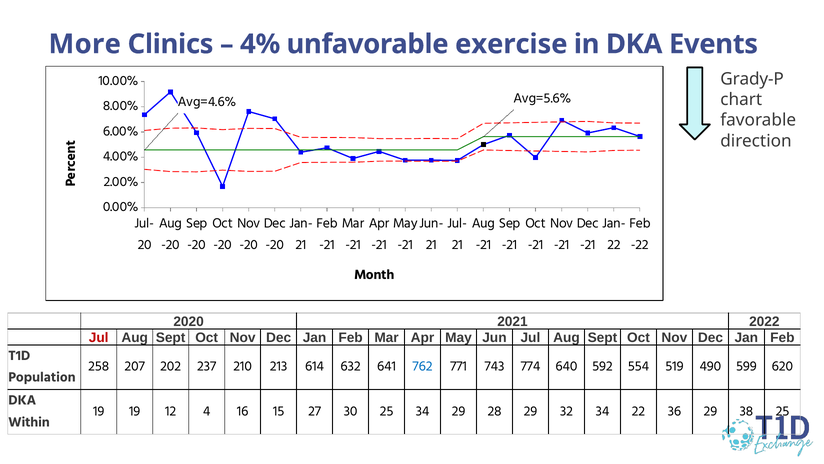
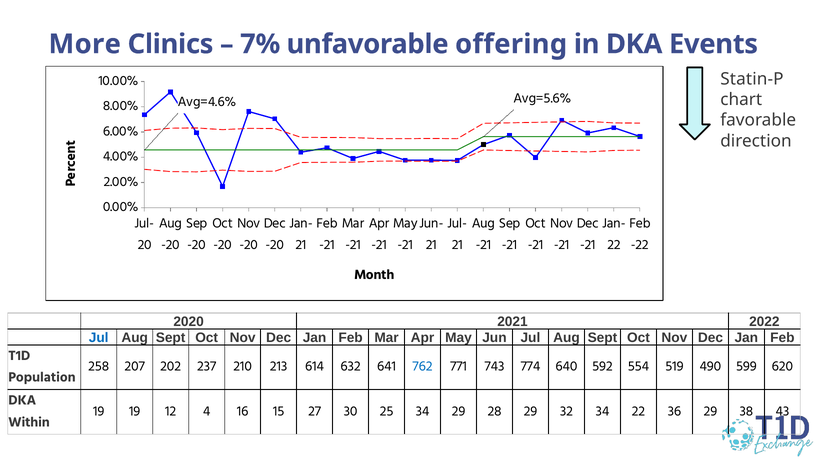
4%: 4% -> 7%
exercise: exercise -> offering
Grady-P: Grady-P -> Statin-P
Jul at (99, 337) colour: red -> blue
38 25: 25 -> 43
